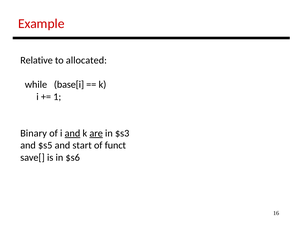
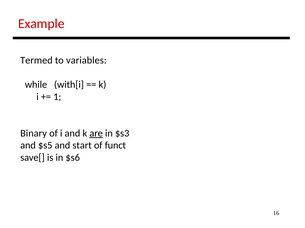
Relative: Relative -> Termed
allocated: allocated -> variables
base[i: base[i -> with[i
and at (72, 134) underline: present -> none
